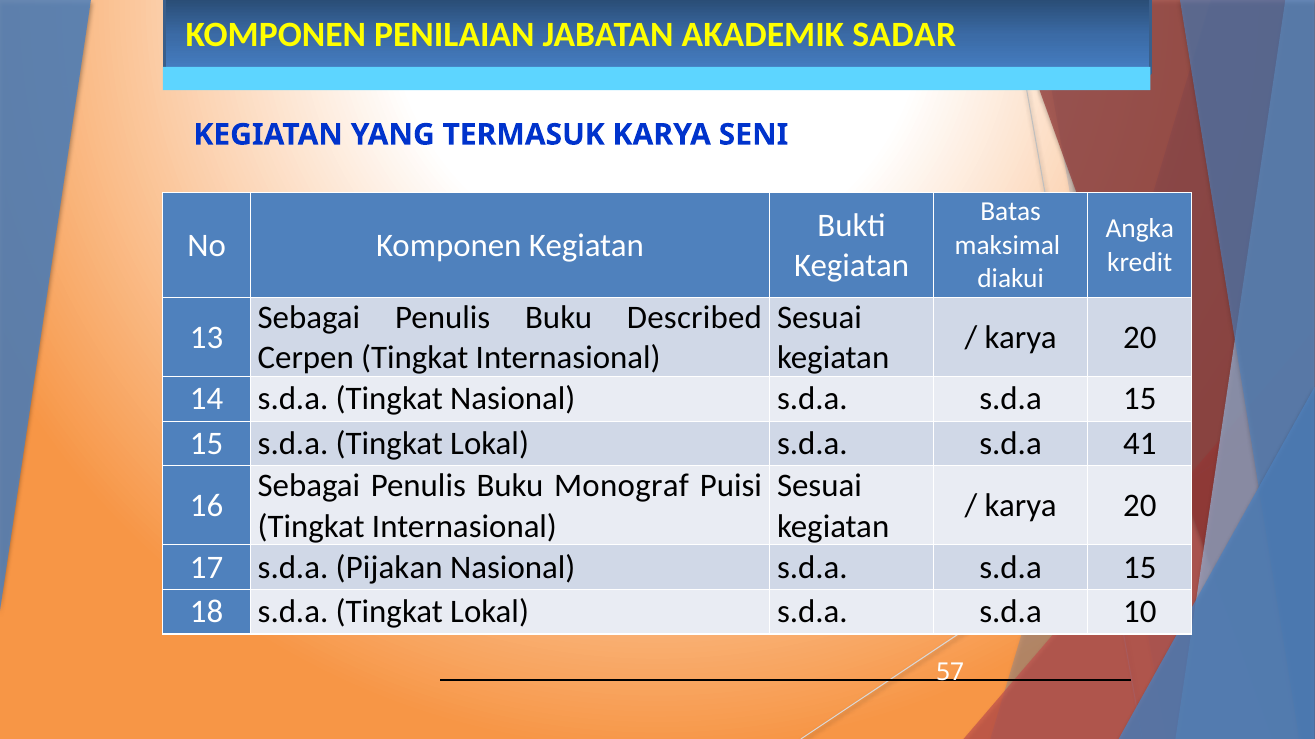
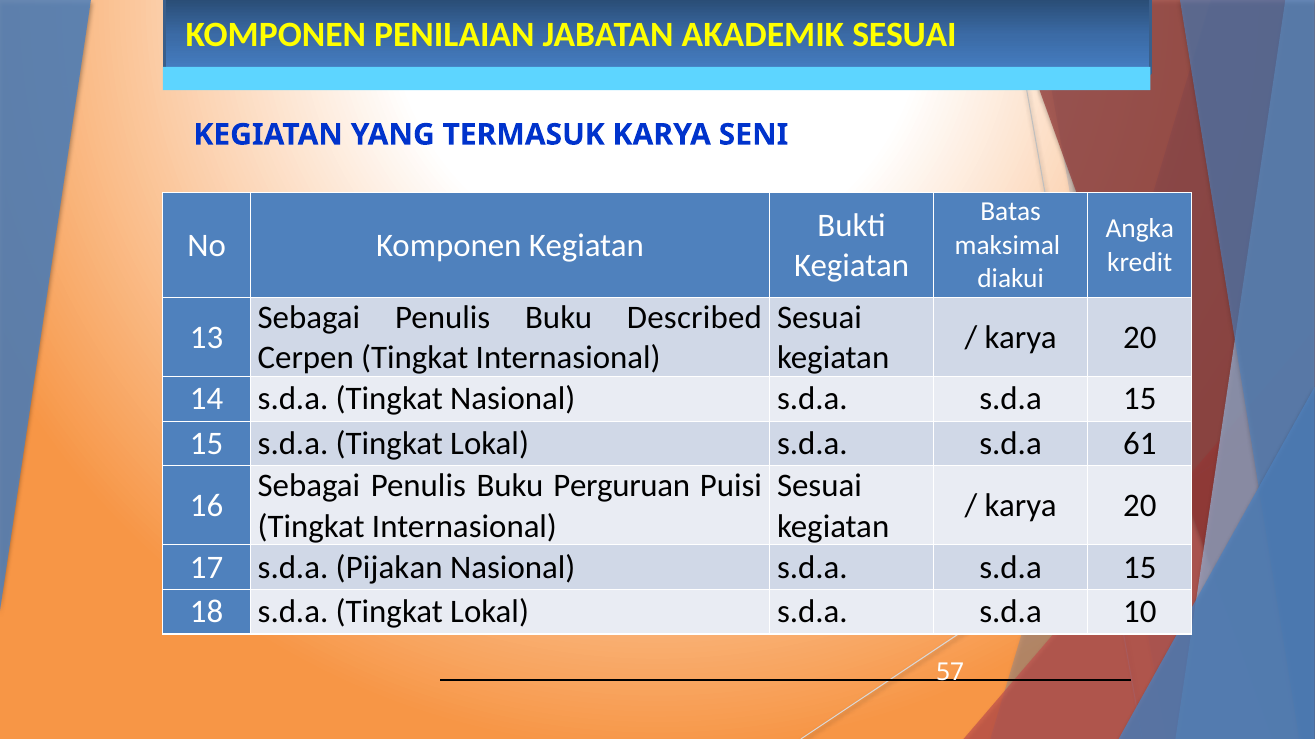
AKADEMIK SADAR: SADAR -> SESUAI
41: 41 -> 61
Monograf: Monograf -> Perguruan
